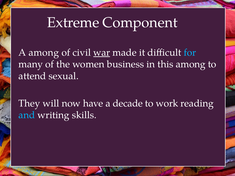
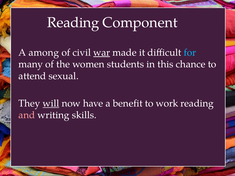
Extreme at (73, 23): Extreme -> Reading
business: business -> students
this among: among -> chance
will underline: none -> present
decade: decade -> benefit
and colour: light blue -> pink
